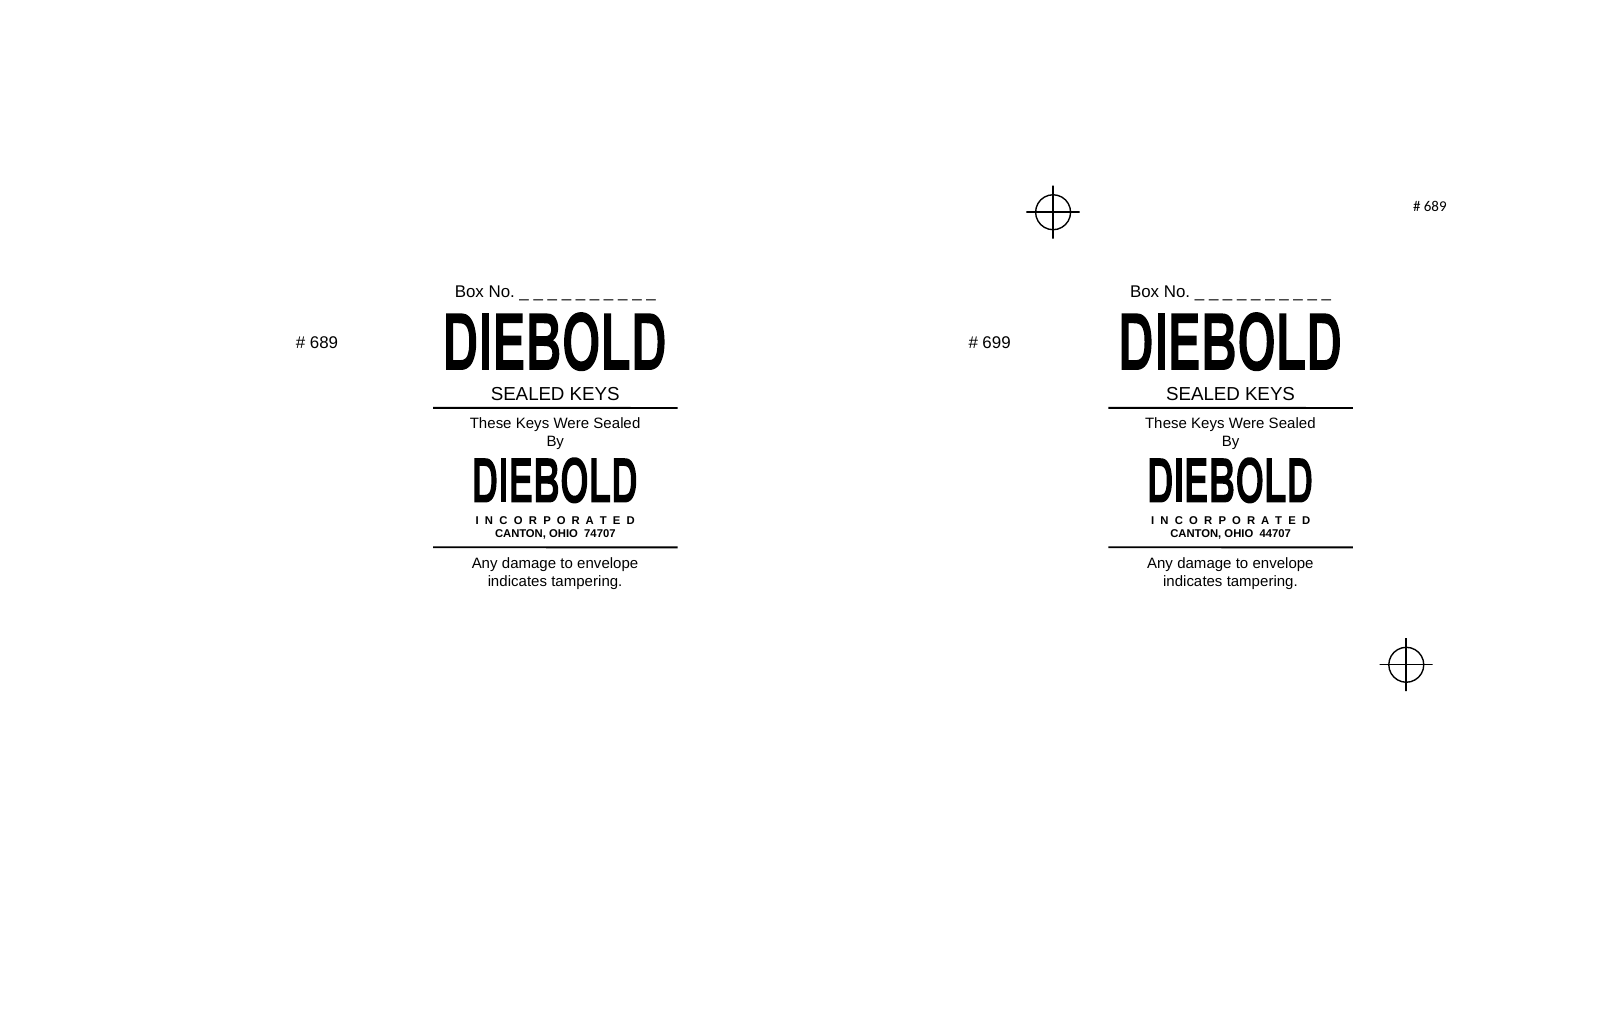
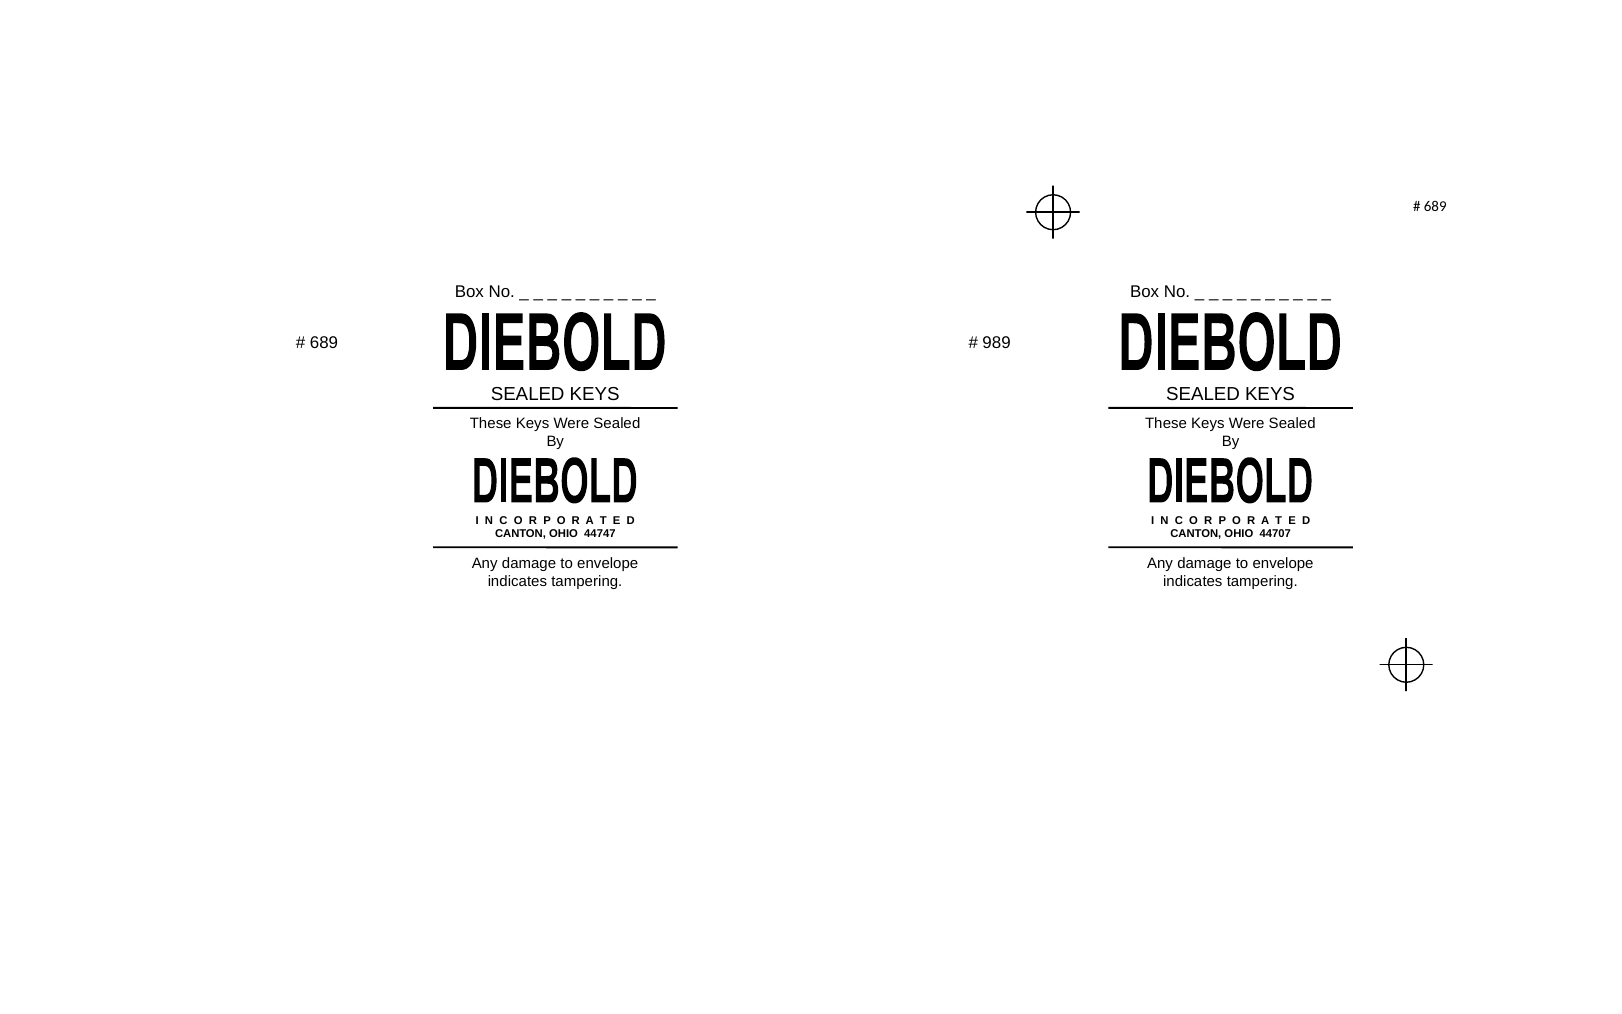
699: 699 -> 989
74707: 74707 -> 44747
